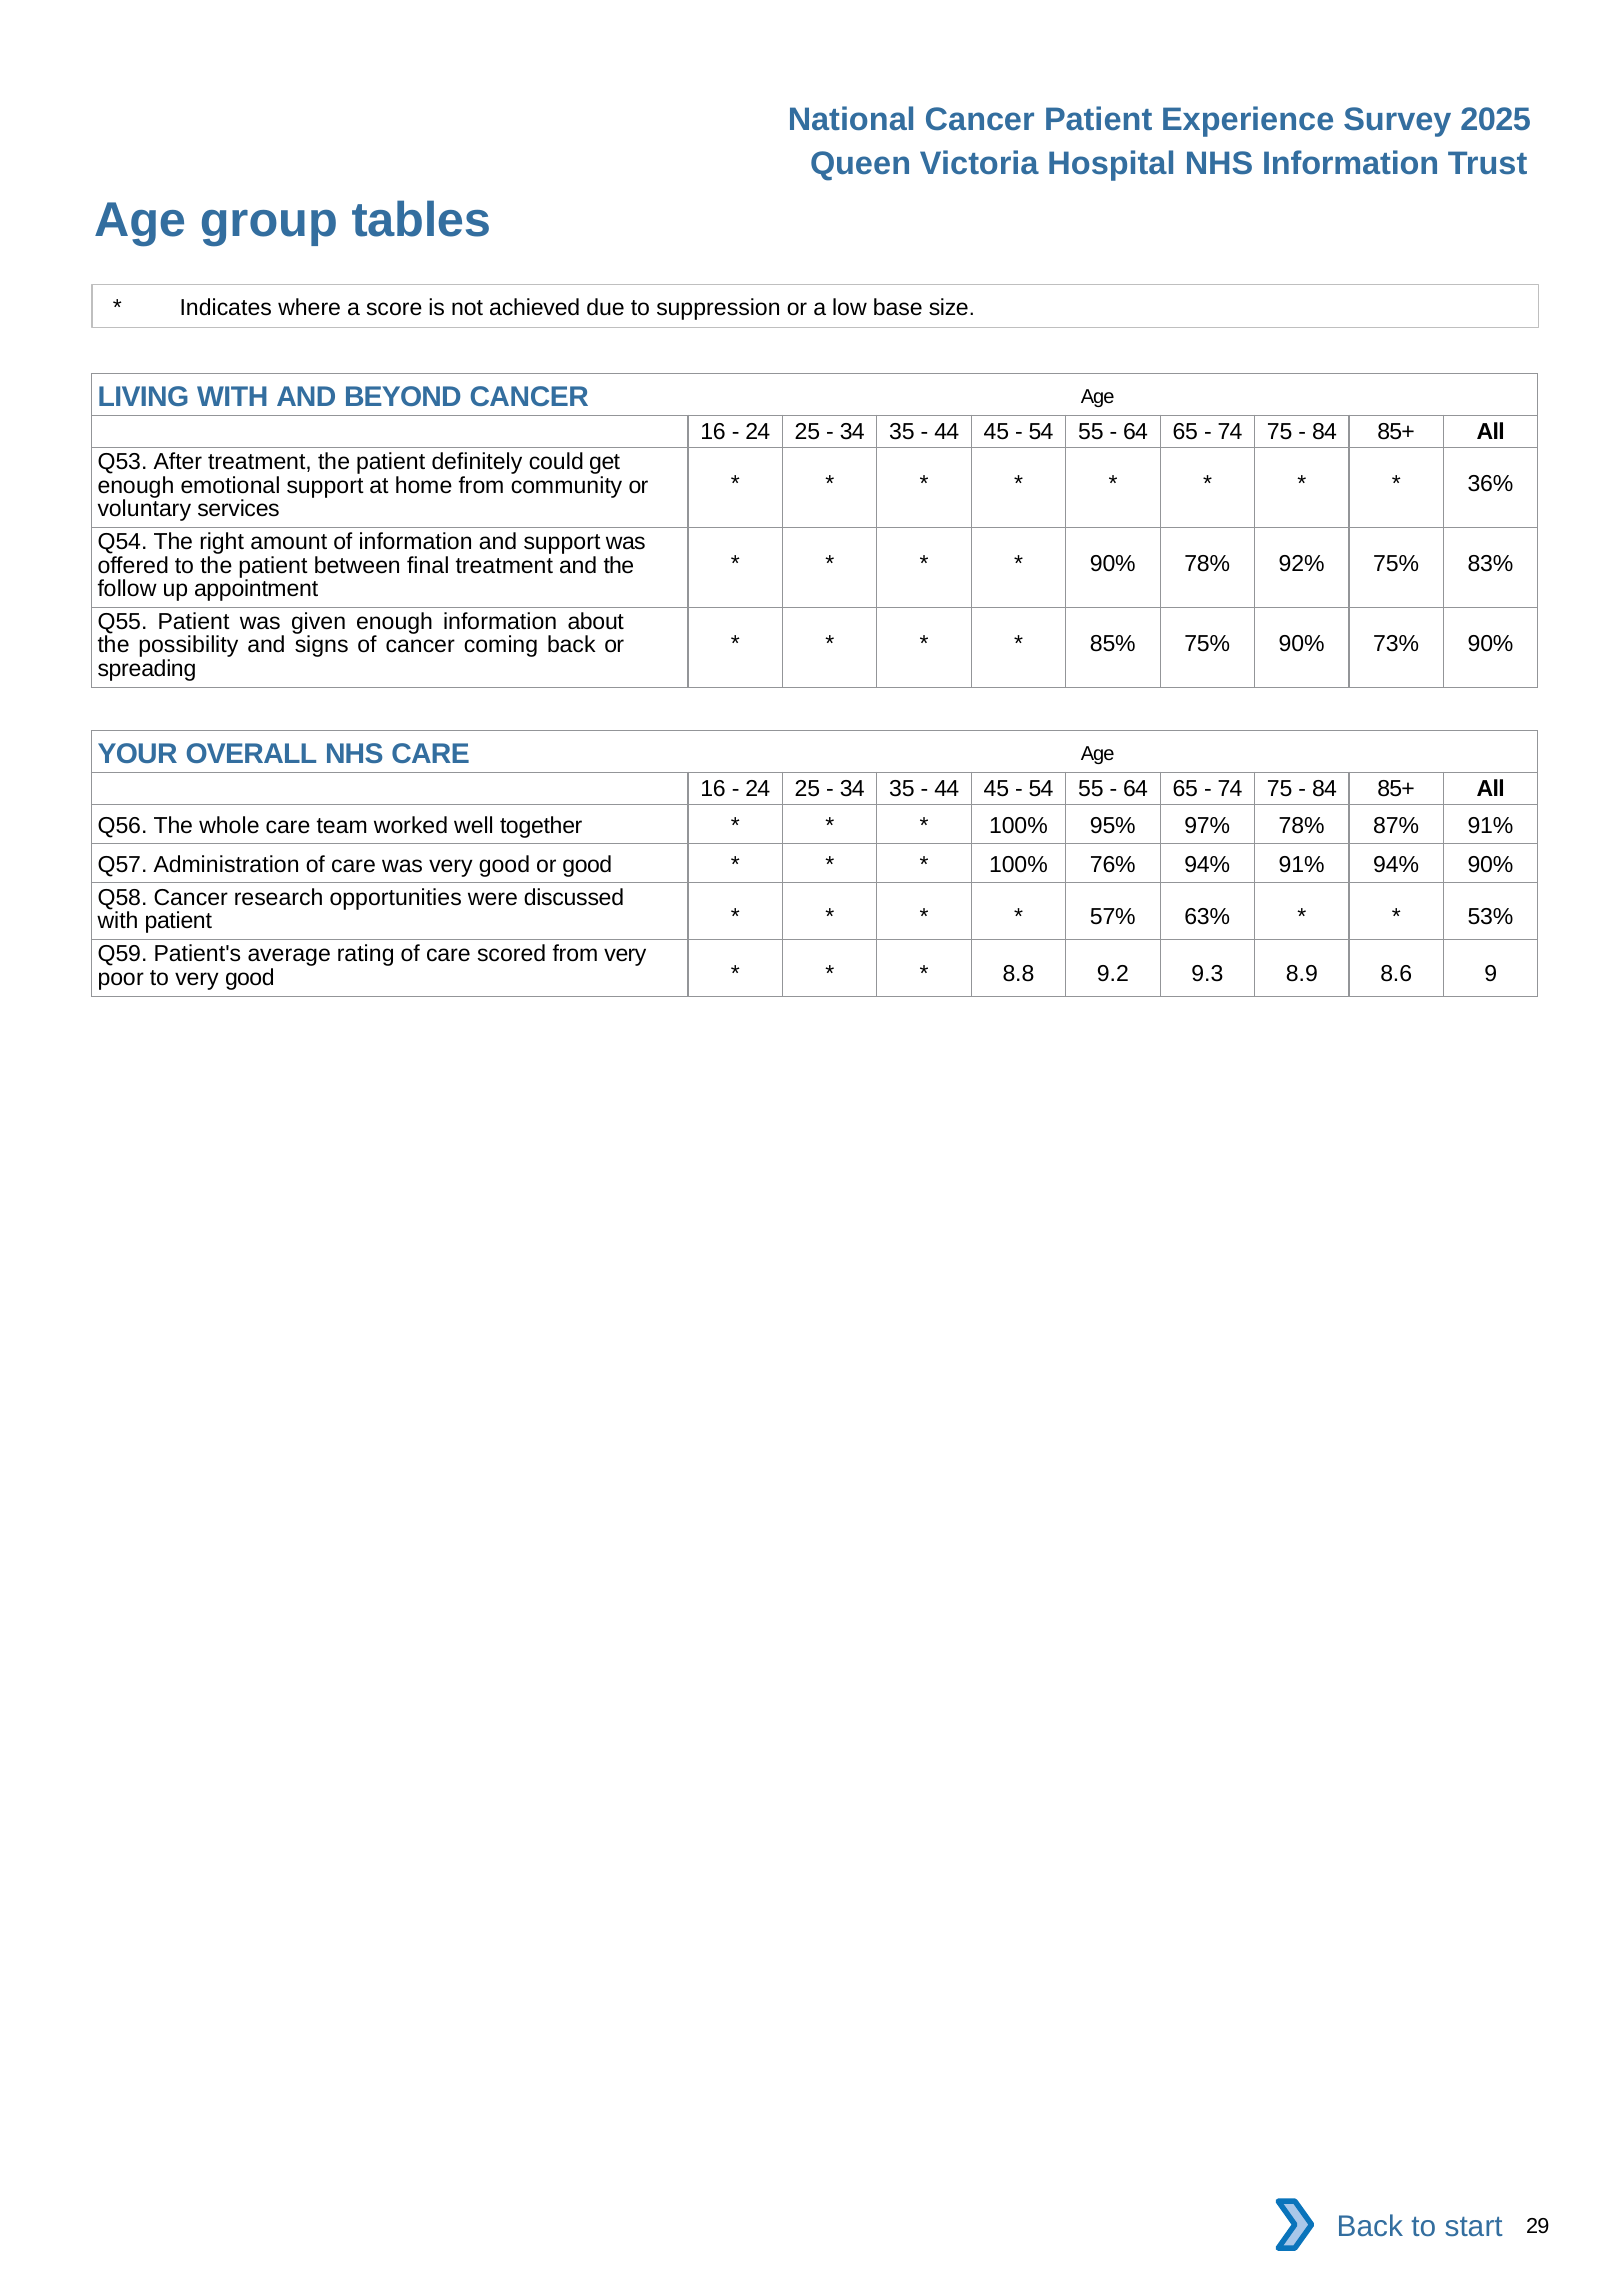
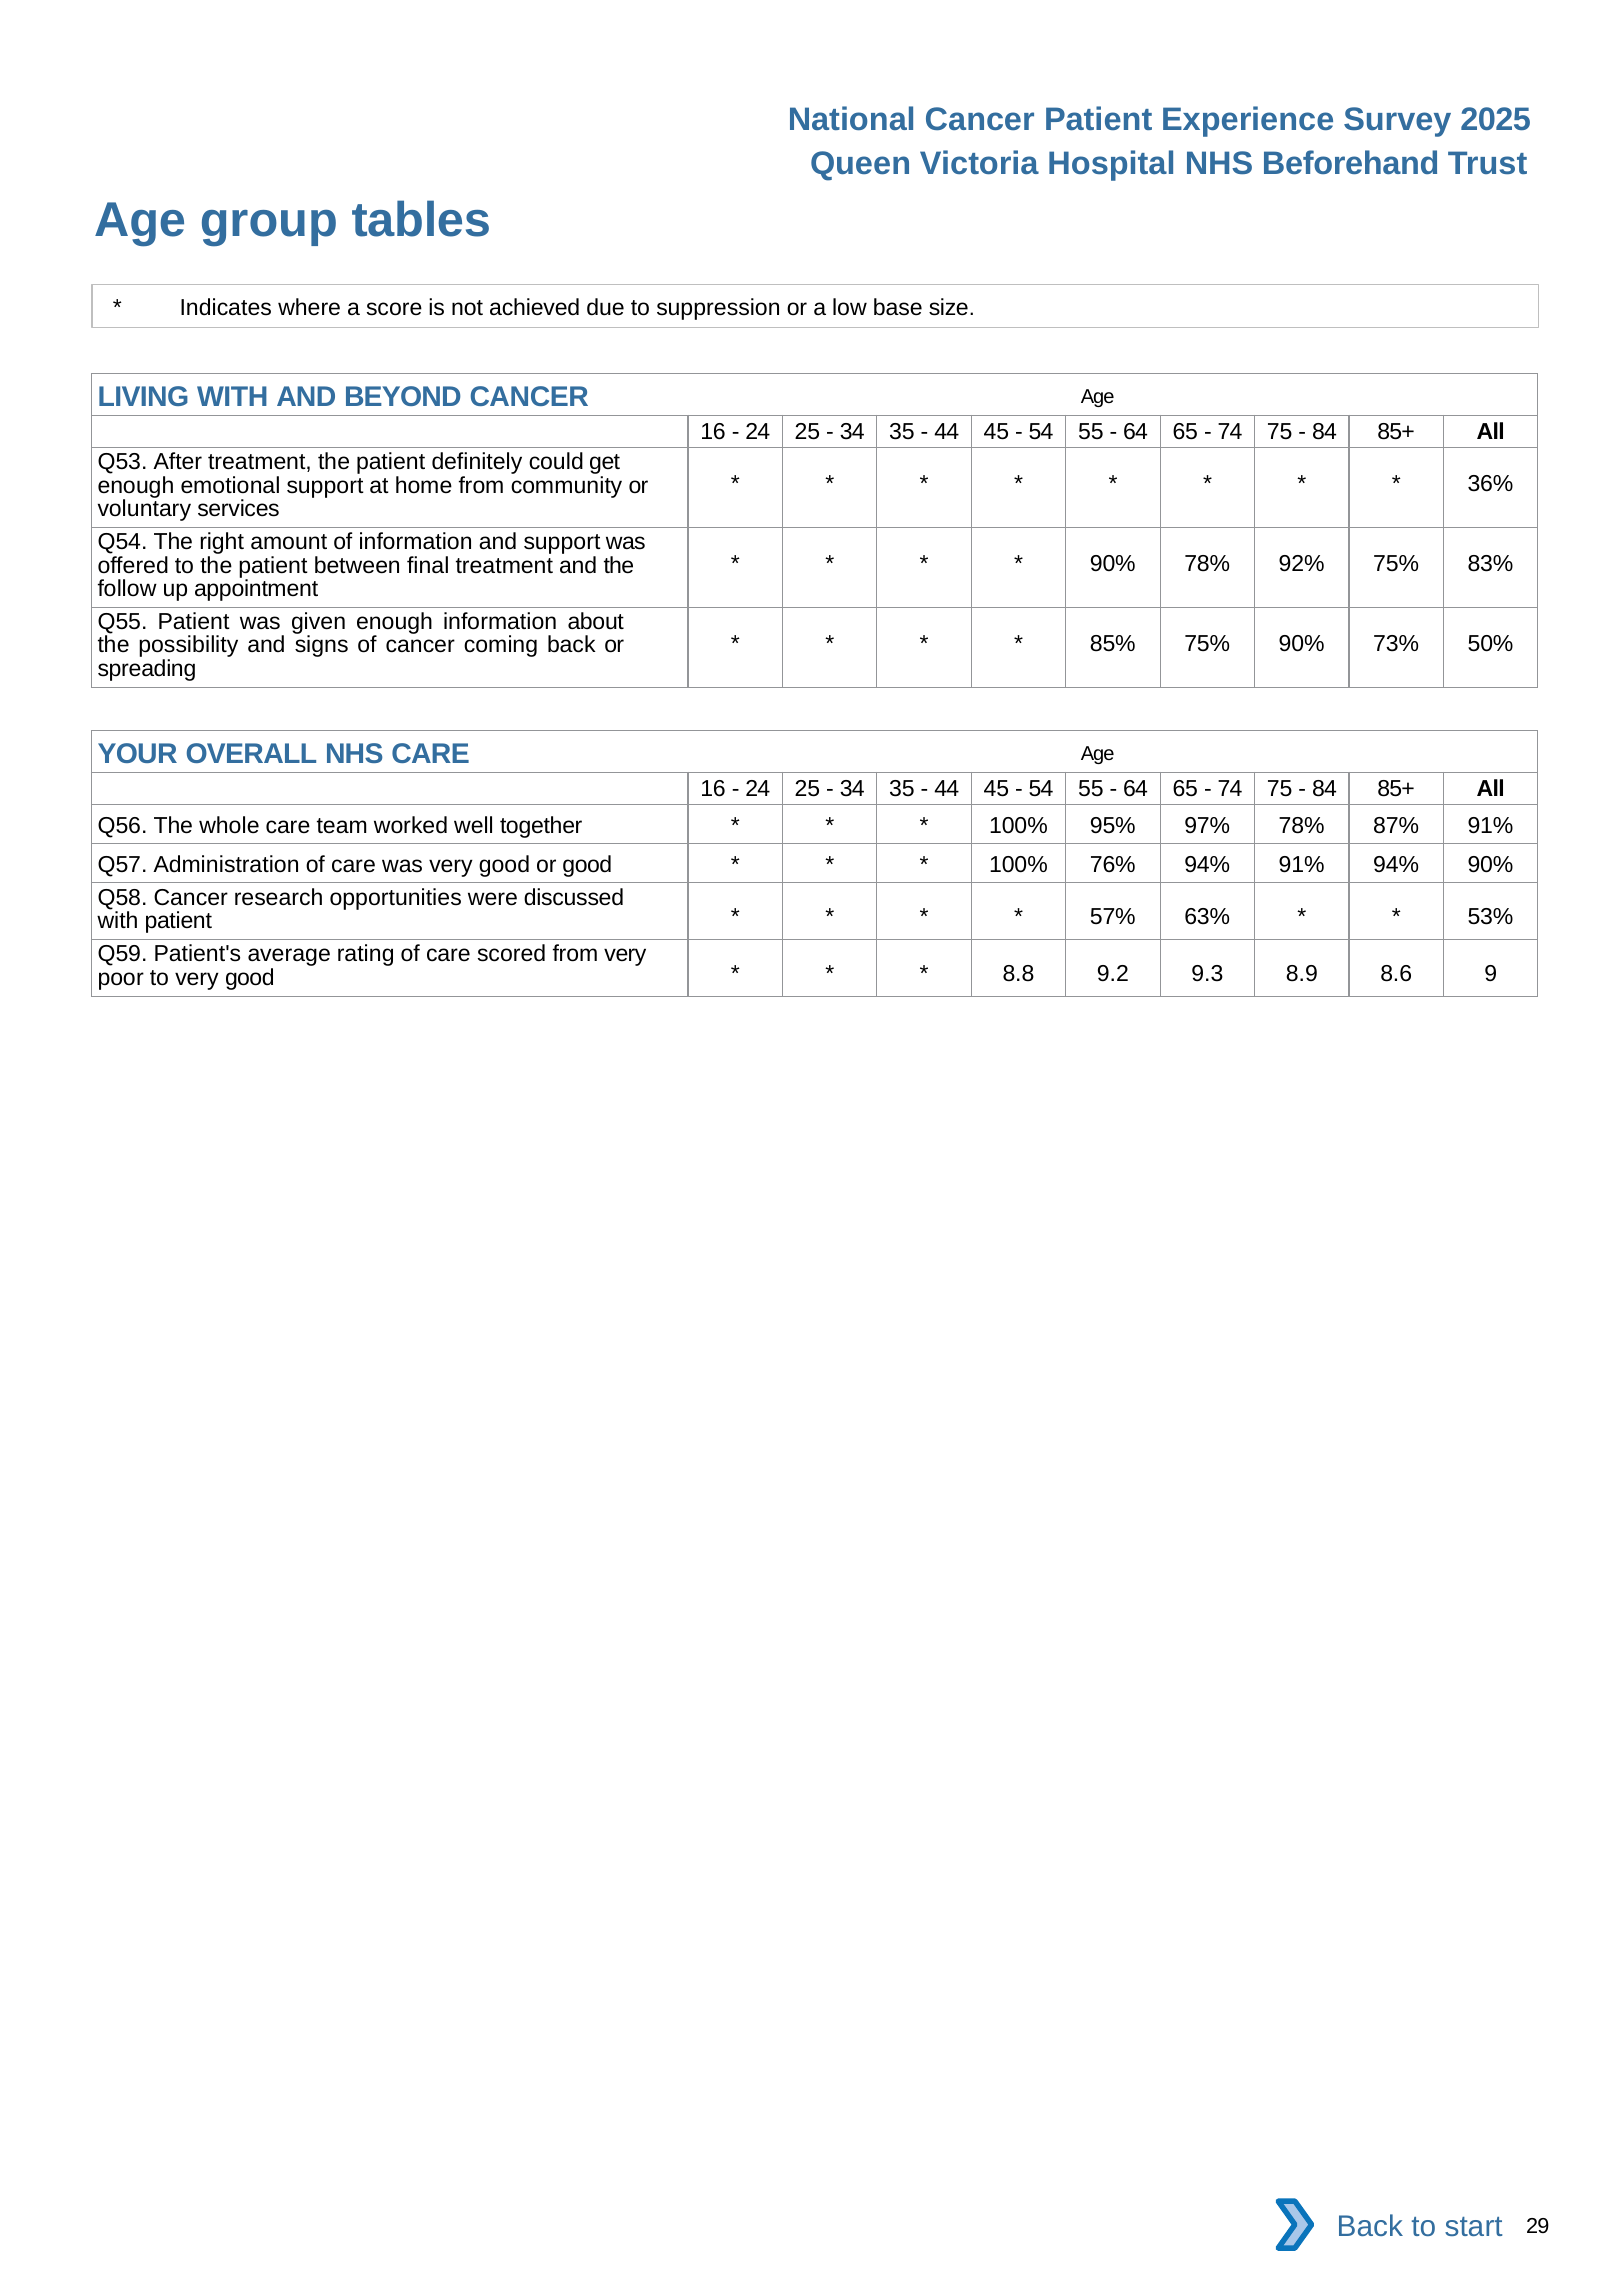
NHS Information: Information -> Beforehand
73% 90%: 90% -> 50%
